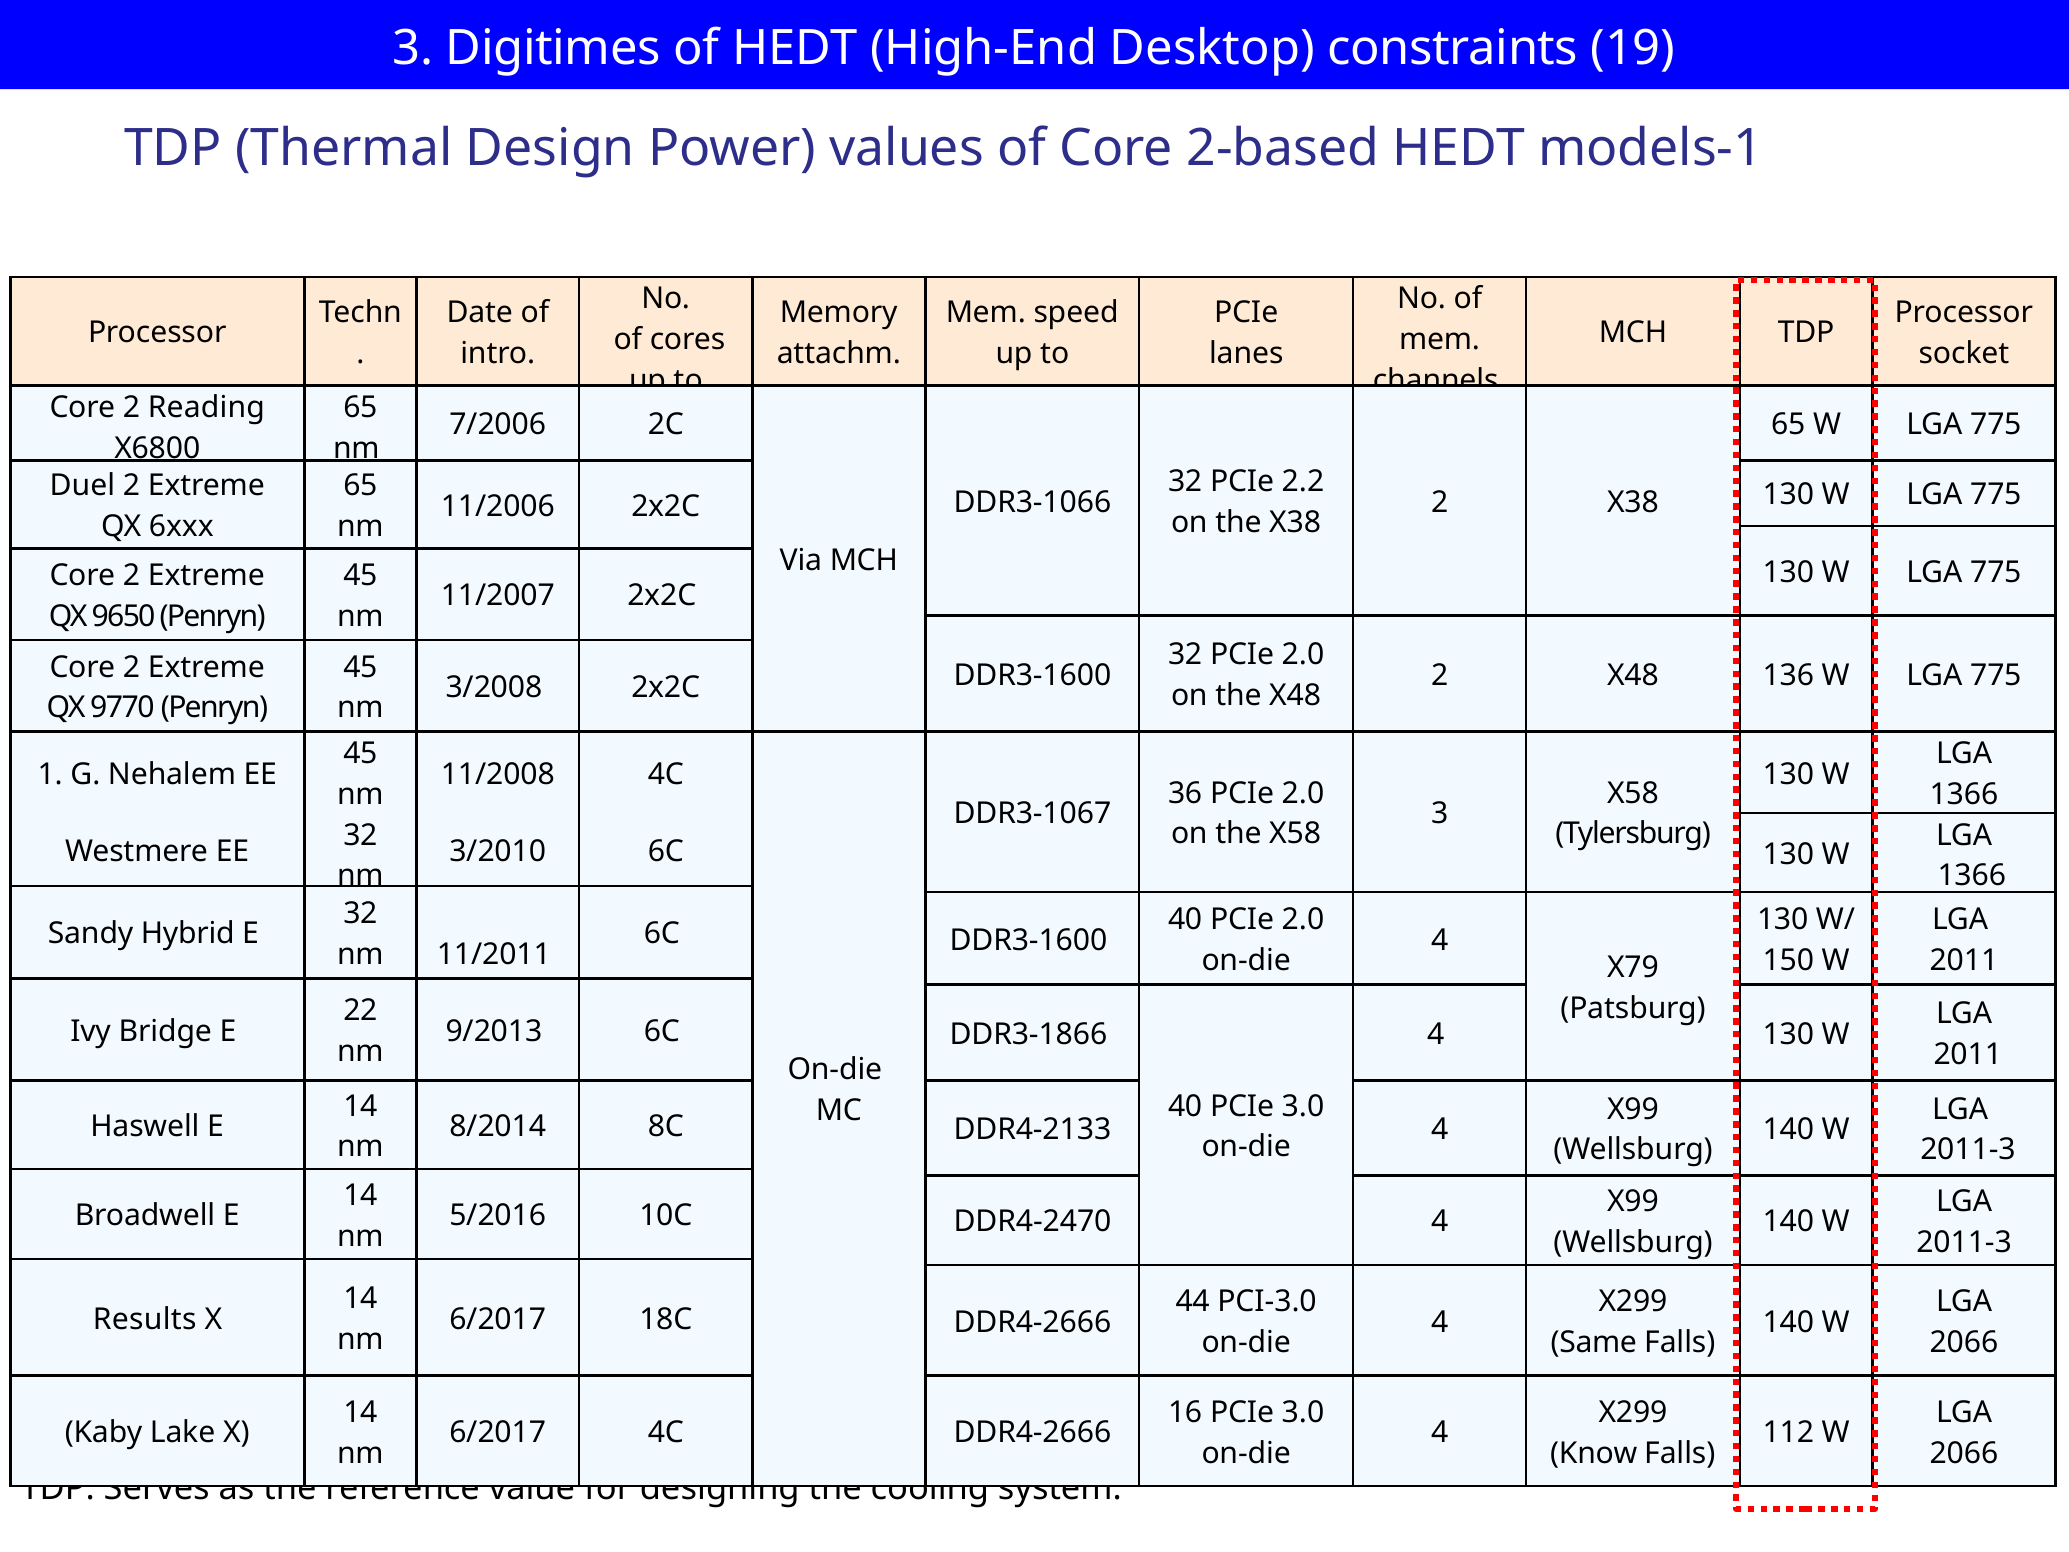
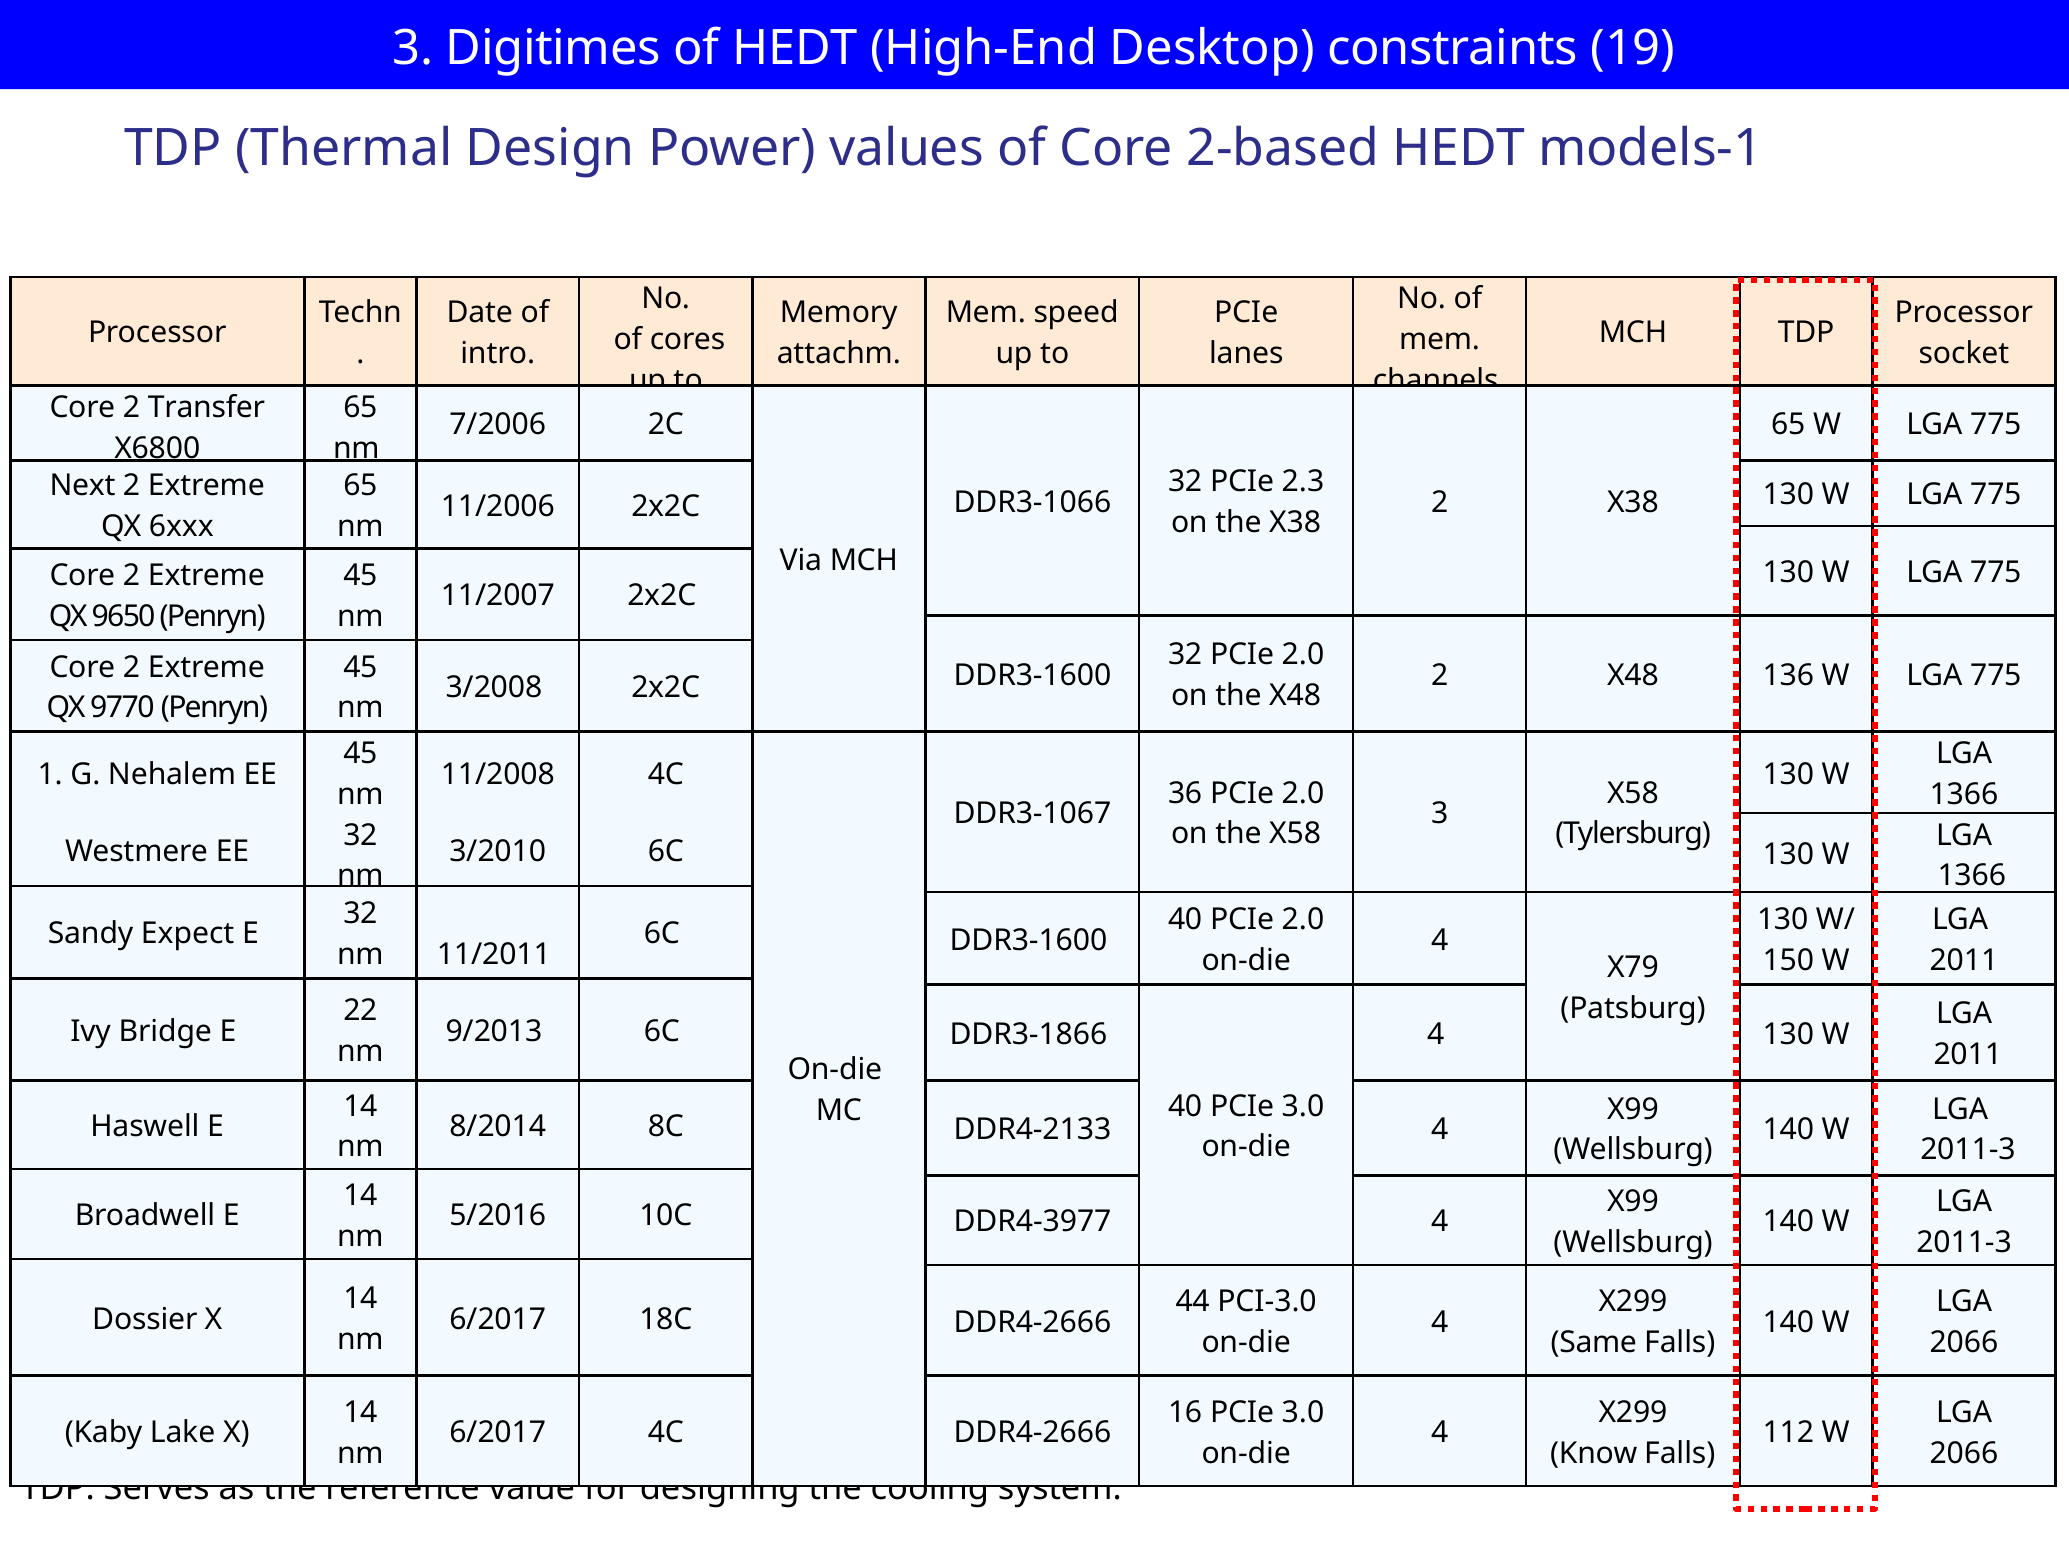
Reading: Reading -> Transfer
2.2: 2.2 -> 2.3
Duel: Duel -> Next
Hybrid: Hybrid -> Expect
DDR4-2470: DDR4-2470 -> DDR4-3977
Results: Results -> Dossier
